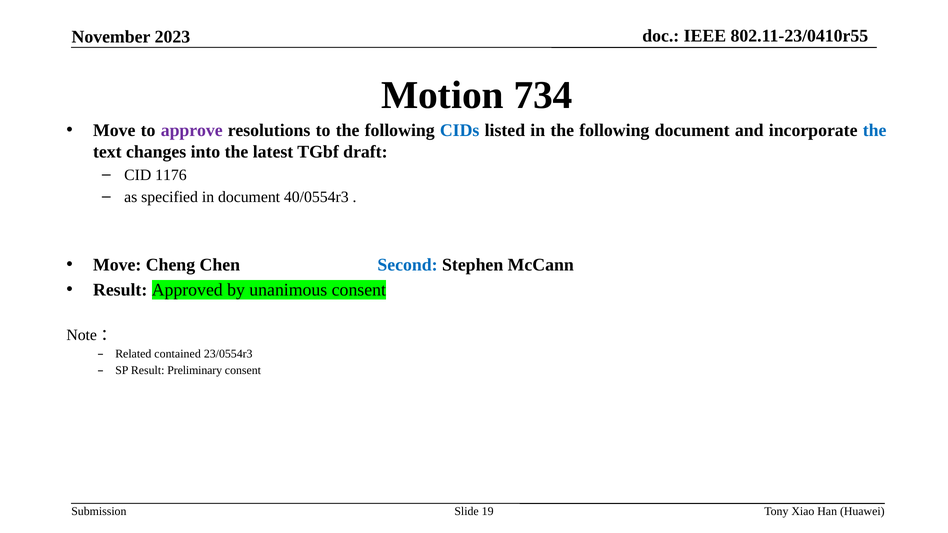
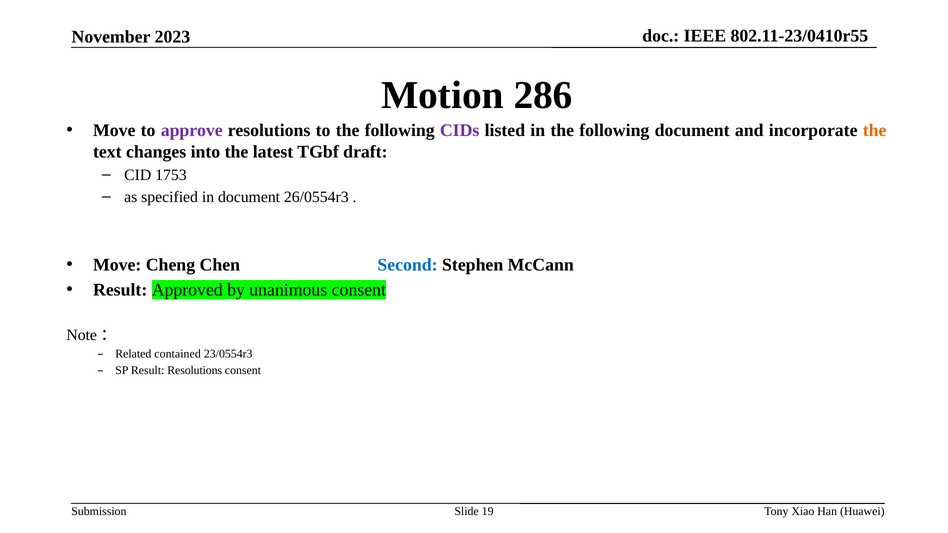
734: 734 -> 286
CIDs colour: blue -> purple
the at (875, 130) colour: blue -> orange
1176: 1176 -> 1753
40/0554r3: 40/0554r3 -> 26/0554r3
Result Preliminary: Preliminary -> Resolutions
